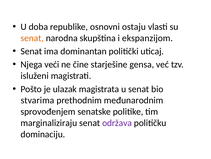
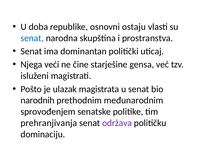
senat at (32, 38) colour: orange -> blue
ekspanzijom: ekspanzijom -> prostranstva
stvarima: stvarima -> narodnih
marginaliziraju: marginaliziraju -> prehranjivanja
